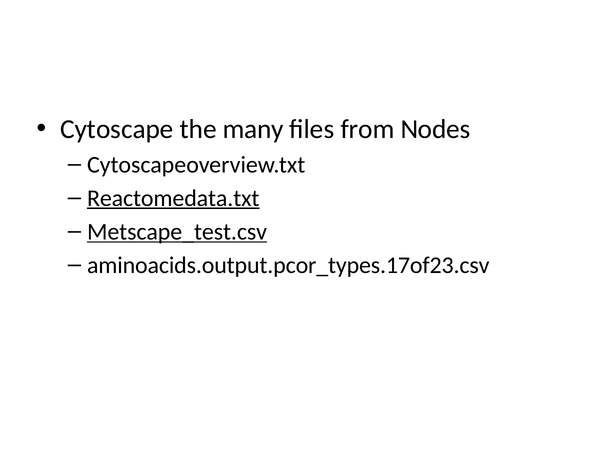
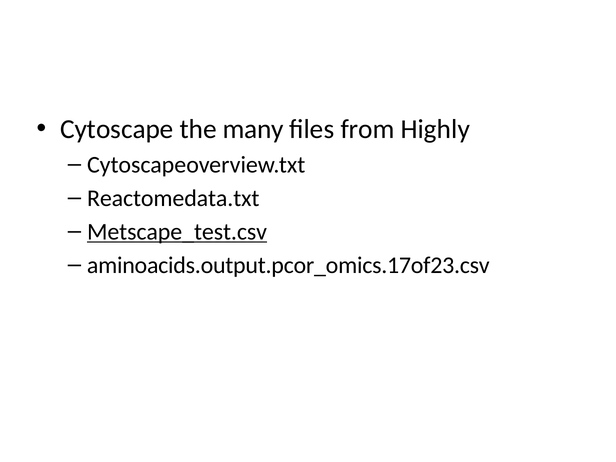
Nodes: Nodes -> Highly
Reactomedata.txt underline: present -> none
aminoacids.output.pcor_types.17of23.csv: aminoacids.output.pcor_types.17of23.csv -> aminoacids.output.pcor_omics.17of23.csv
